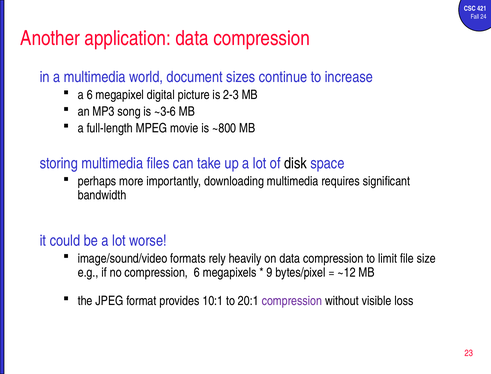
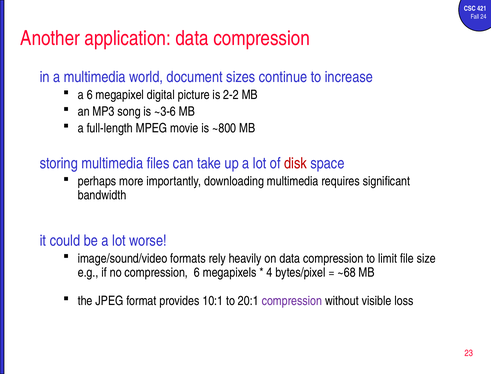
2-3: 2-3 -> 2-2
disk colour: black -> red
9: 9 -> 4
~12: ~12 -> ~68
